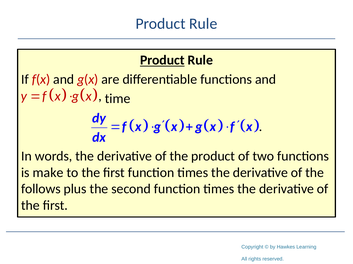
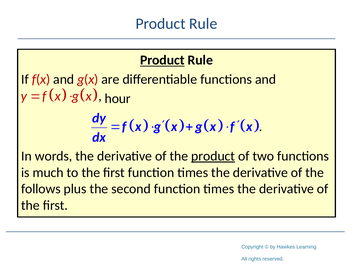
time: time -> hour
product at (213, 157) underline: none -> present
make: make -> much
